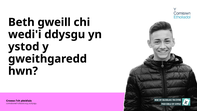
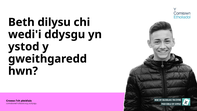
gweill: gweill -> dilysu
